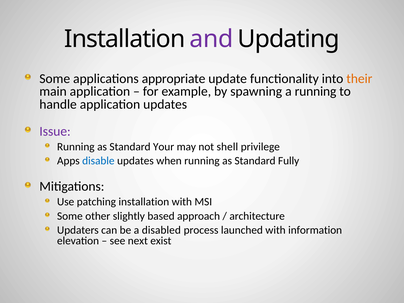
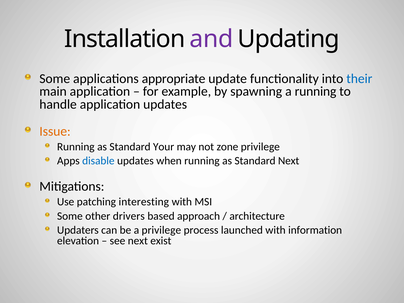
their colour: orange -> blue
Issue colour: purple -> orange
shell: shell -> zone
Standard Fully: Fully -> Next
patching installation: installation -> interesting
slightly: slightly -> drivers
a disabled: disabled -> privilege
